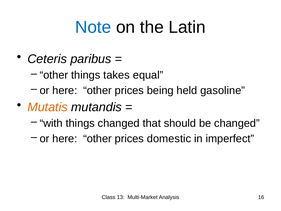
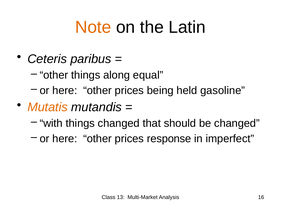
Note colour: blue -> orange
takes: takes -> along
domestic: domestic -> response
